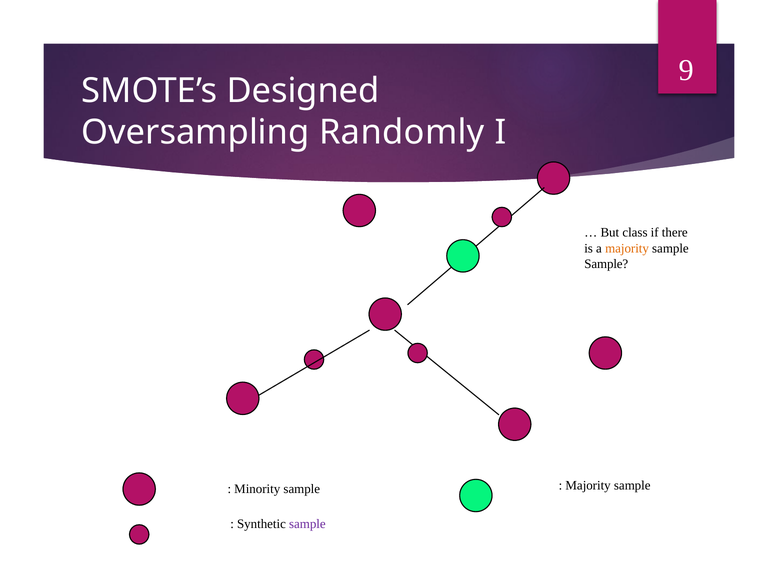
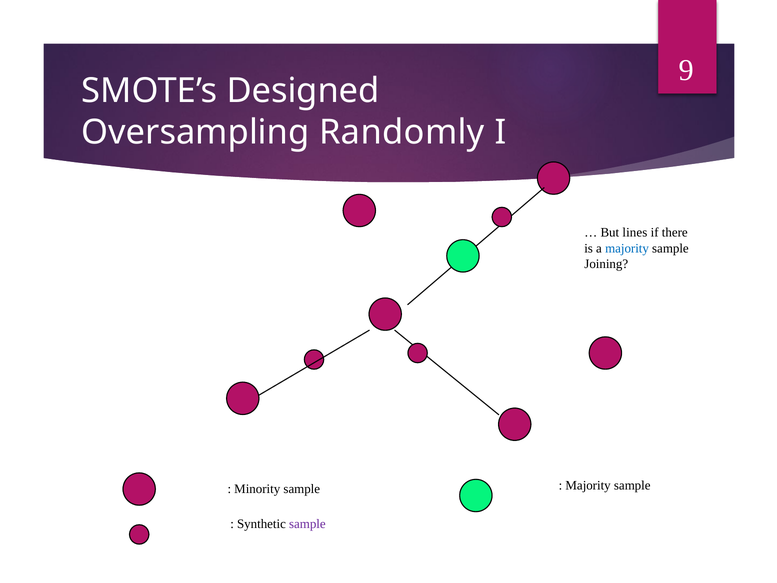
class: class -> lines
majority at (627, 248) colour: orange -> blue
Sample at (606, 264): Sample -> Joining
